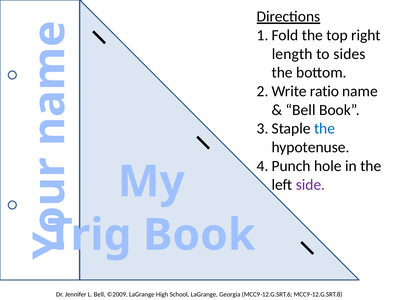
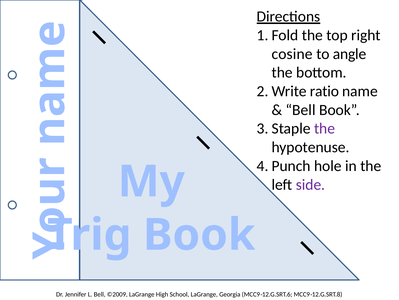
length: length -> cosine
sides: sides -> angle
the at (325, 128) colour: blue -> purple
